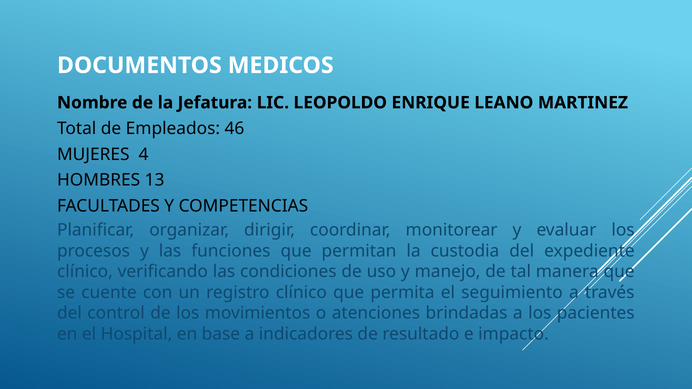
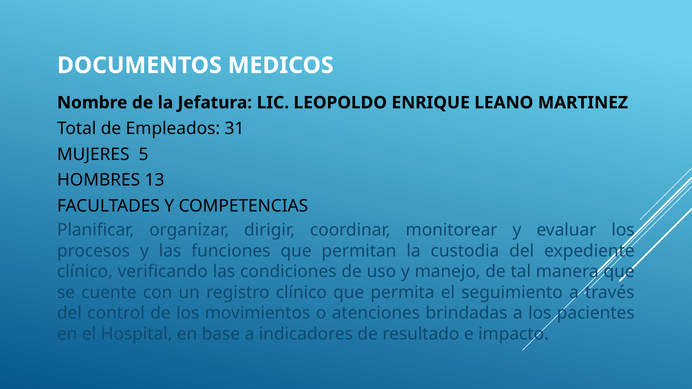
46: 46 -> 31
4: 4 -> 5
